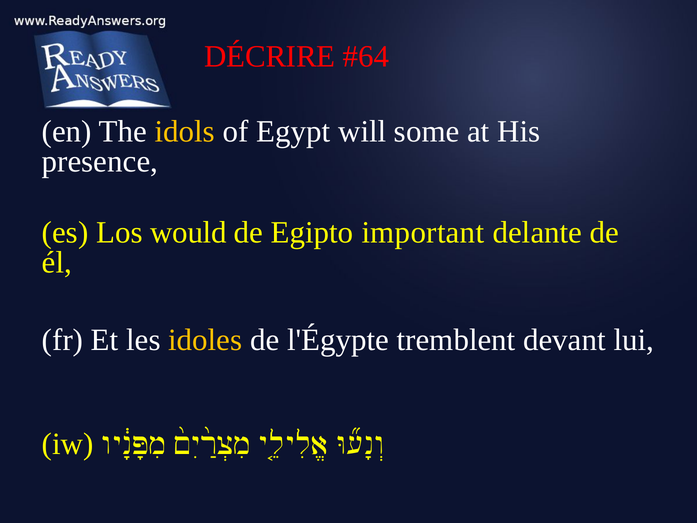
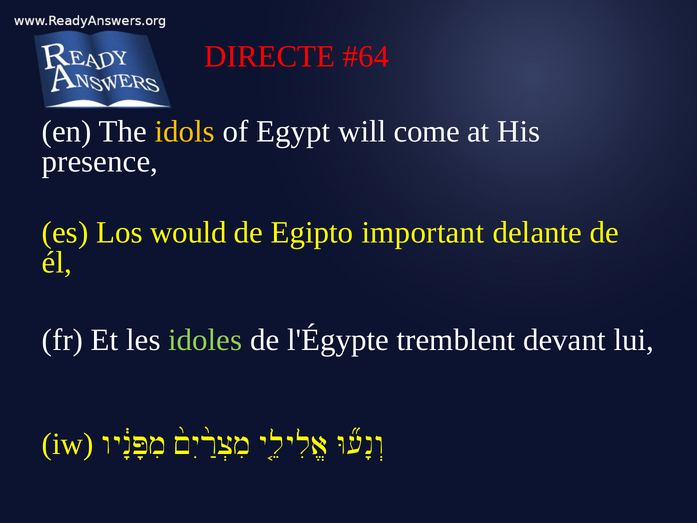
DÉCRIRE: DÉCRIRE -> DIRECTE
some: some -> come
idoles colour: yellow -> light green
